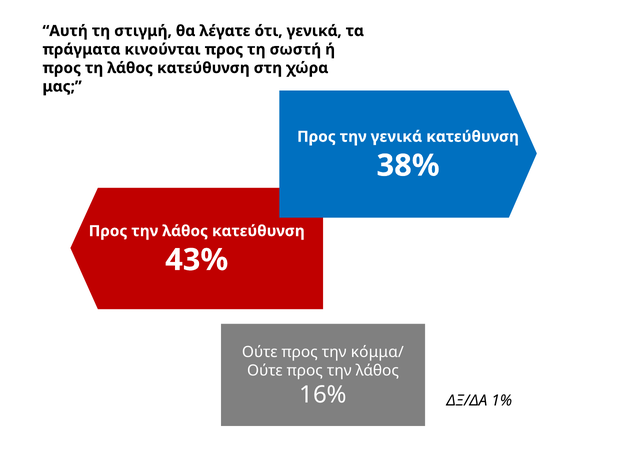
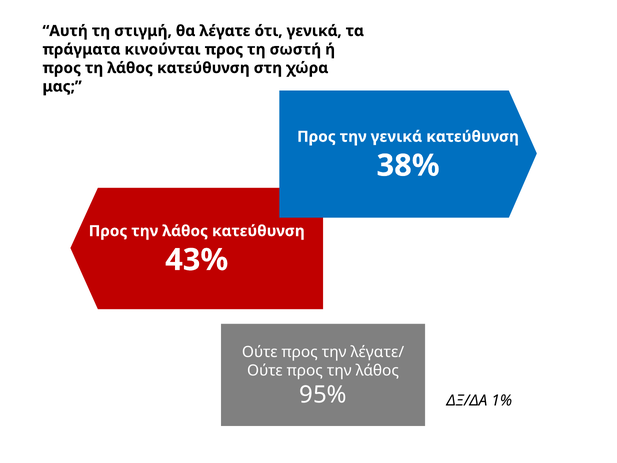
κόμμα/: κόμμα/ -> λέγατε/
16%: 16% -> 95%
